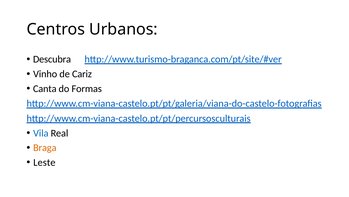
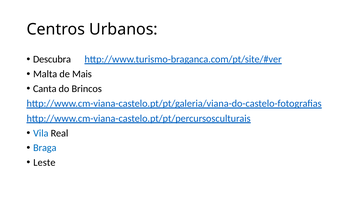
Vinho: Vinho -> Malta
Cariz: Cariz -> Mais
Formas: Formas -> Brincos
Braga colour: orange -> blue
